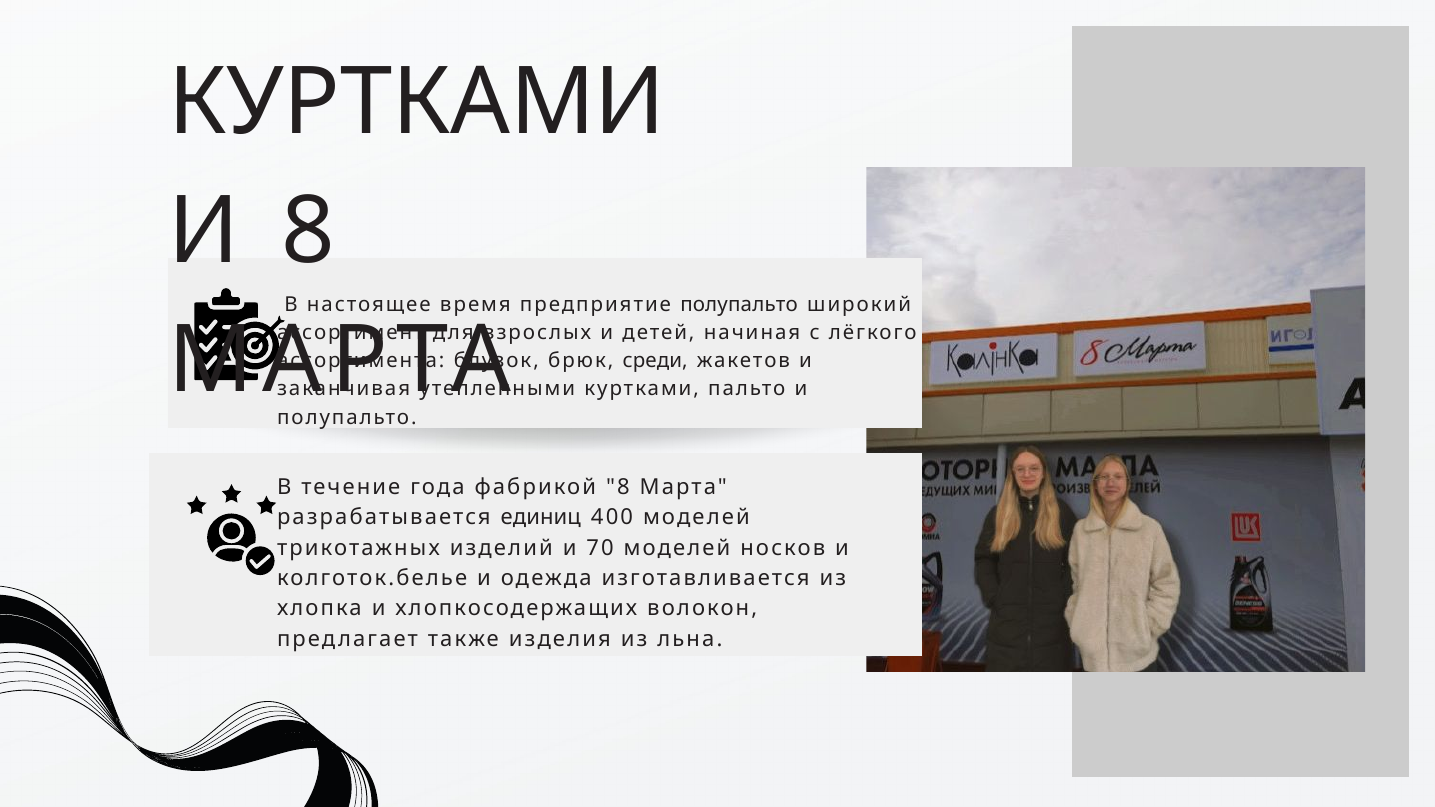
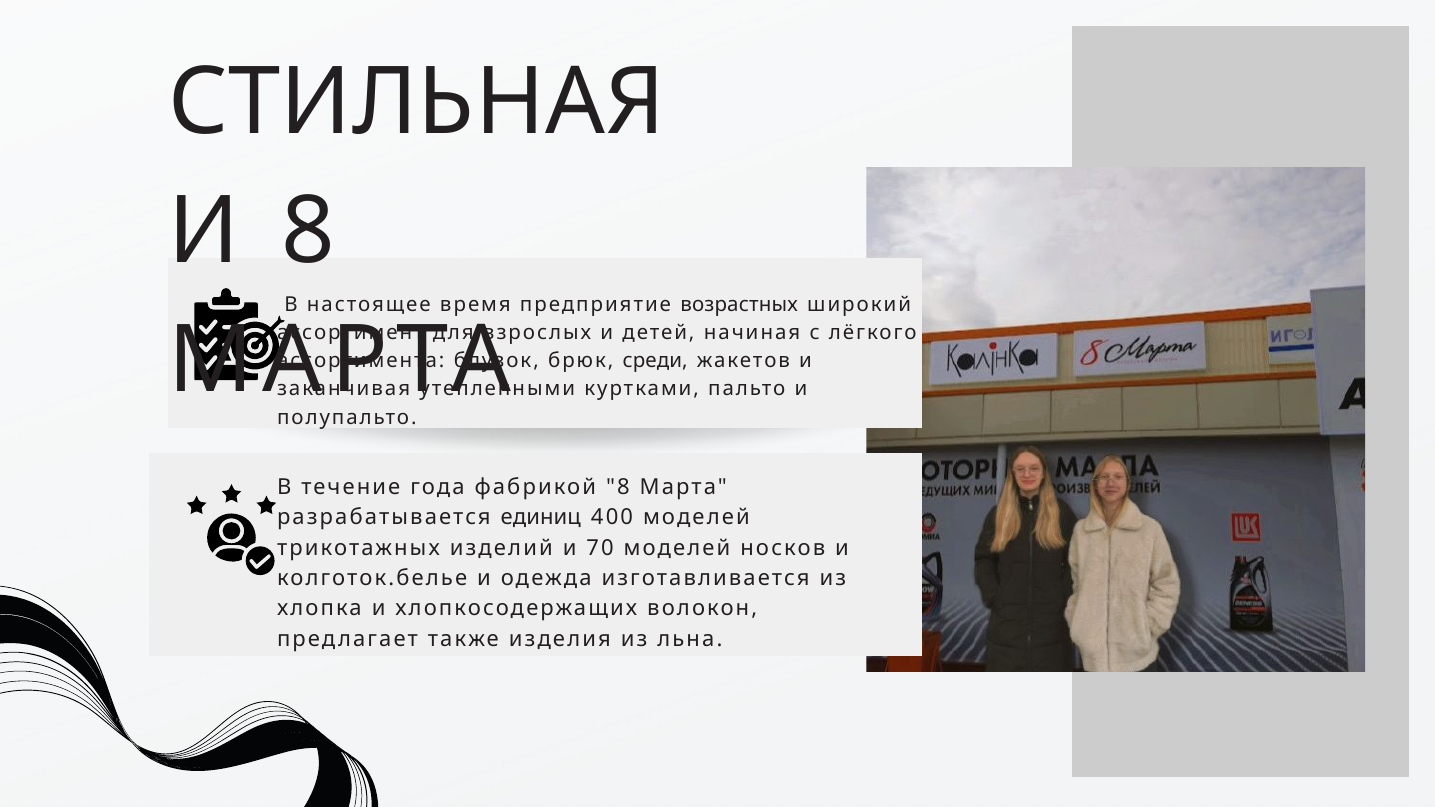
КУРТКАМИ at (417, 102): КУРТКАМИ -> СТИЛЬНАЯ
предприятие полупальто: полупальто -> возрастных
